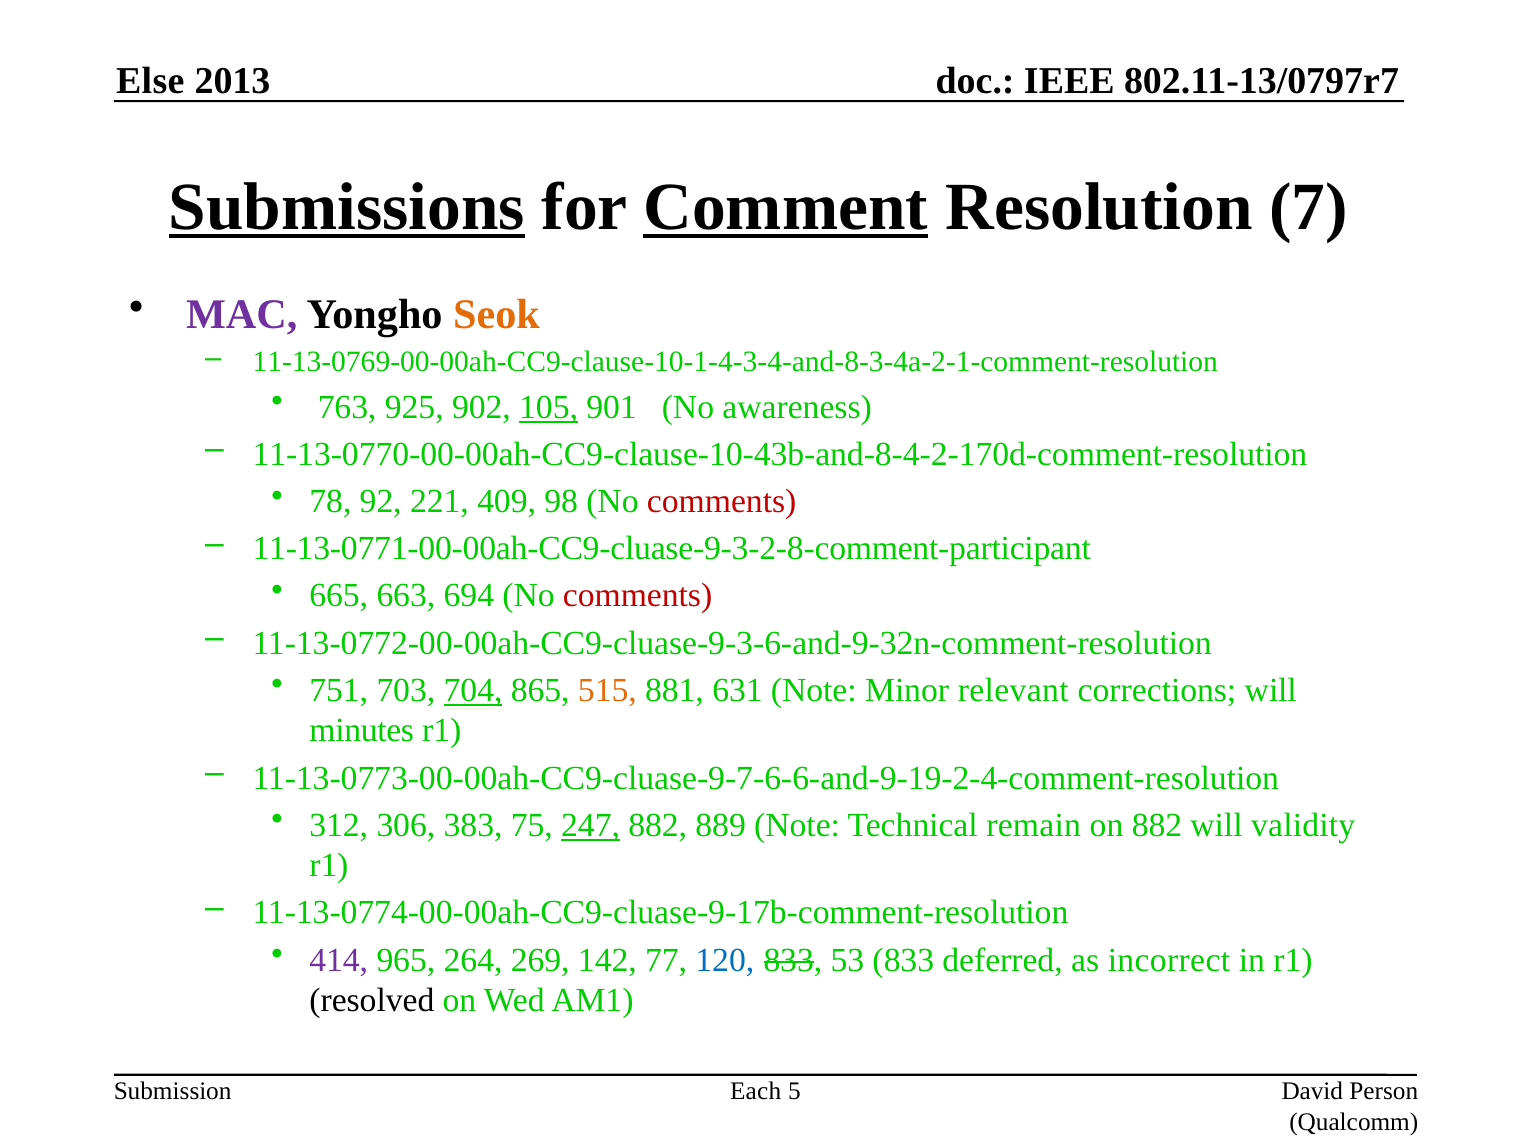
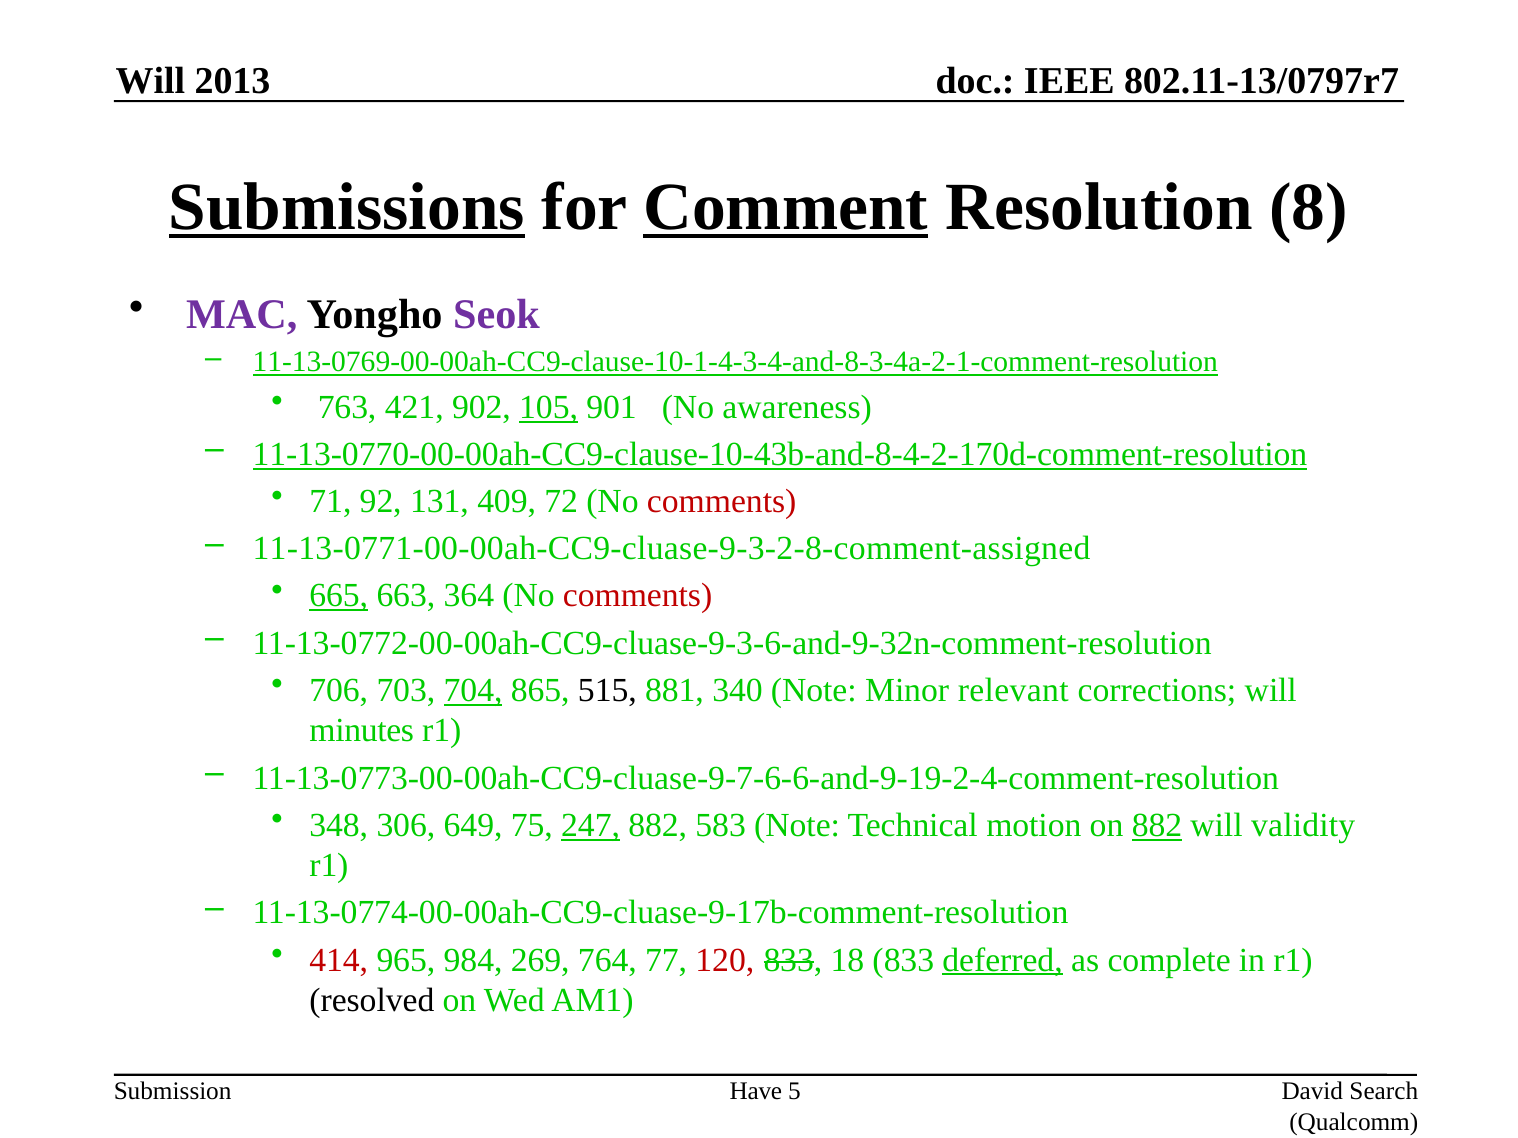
Else at (150, 81): Else -> Will
7: 7 -> 8
Seok colour: orange -> purple
11-13-0769-00-00ah-CC9-clause-10-1-4-3-4-and-8-3-4a-2-1-comment-resolution underline: none -> present
925: 925 -> 421
11-13-0770-00-00ah-CC9-clause-10-43b-and-8-4-2-170d-comment-resolution underline: none -> present
78: 78 -> 71
221: 221 -> 131
98: 98 -> 72
11-13-0771-00-00ah-CC9-cluase-9-3-2-8-comment-participant: 11-13-0771-00-00ah-CC9-cluase-9-3-2-8-comment-participant -> 11-13-0771-00-00ah-CC9-cluase-9-3-2-8-comment-assigned
665 underline: none -> present
694: 694 -> 364
751: 751 -> 706
515 colour: orange -> black
631: 631 -> 340
312: 312 -> 348
383: 383 -> 649
889: 889 -> 583
remain: remain -> motion
882 at (1157, 825) underline: none -> present
414 colour: purple -> red
264: 264 -> 984
142: 142 -> 764
120 colour: blue -> red
53: 53 -> 18
deferred underline: none -> present
incorrect: incorrect -> complete
Each: Each -> Have
Person: Person -> Search
